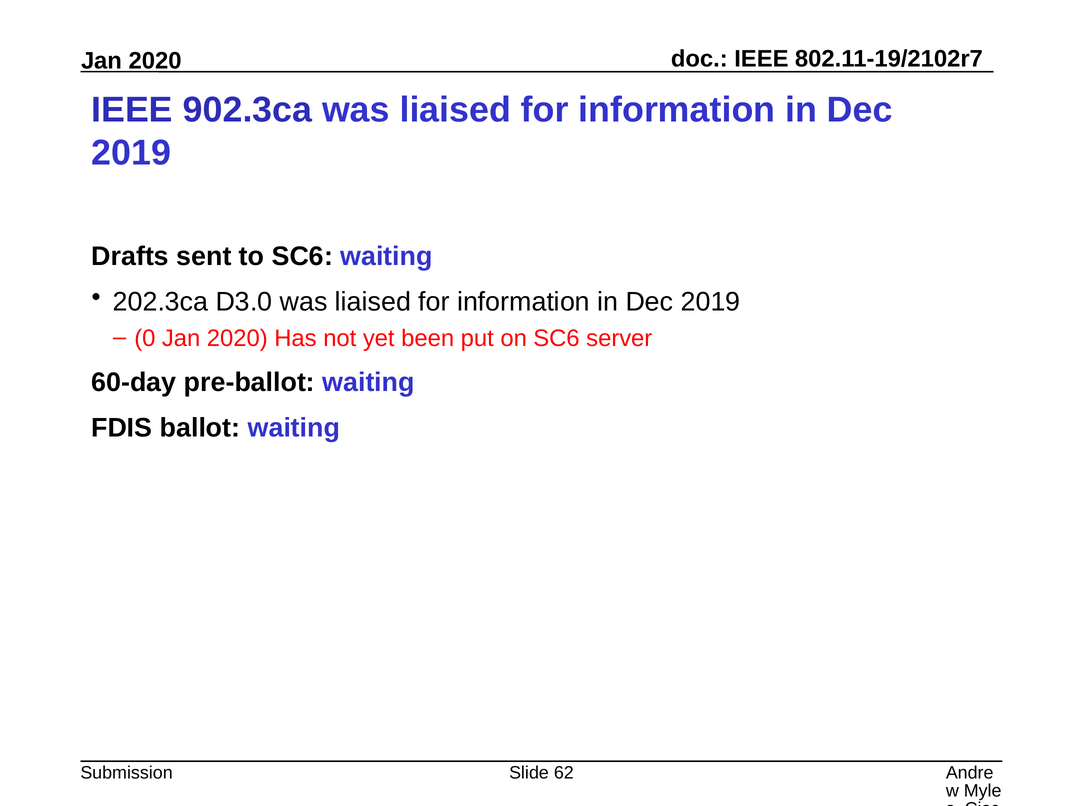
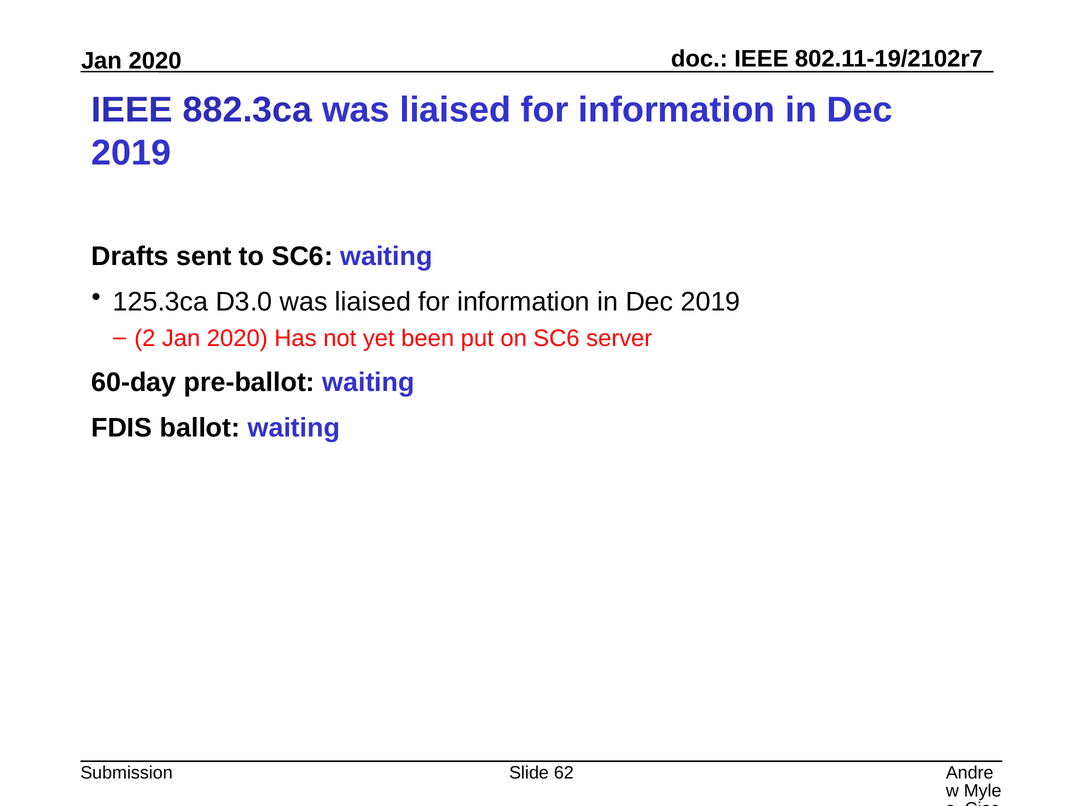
902.3ca: 902.3ca -> 882.3ca
202.3ca: 202.3ca -> 125.3ca
0: 0 -> 2
